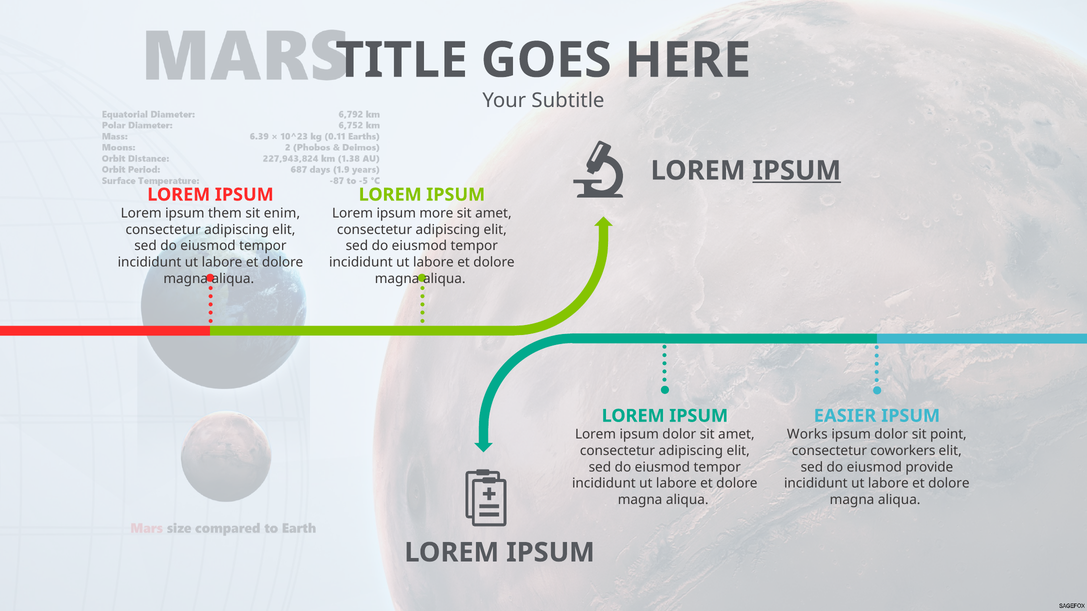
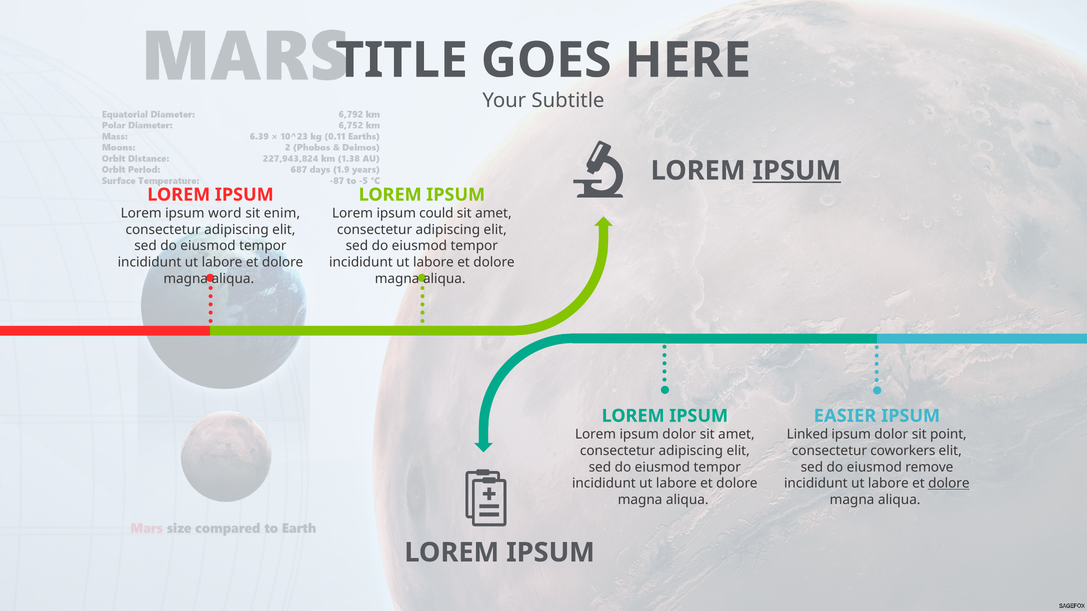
them: them -> word
more: more -> could
Works: Works -> Linked
provide: provide -> remove
dolore at (949, 484) underline: none -> present
